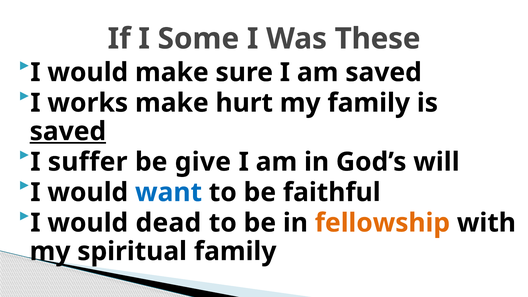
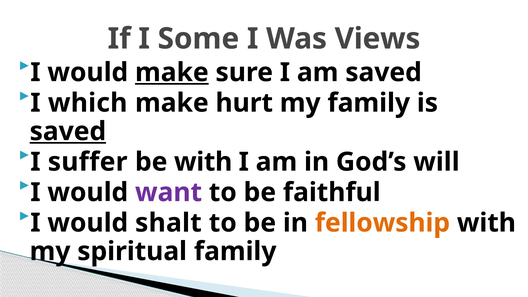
These: These -> Views
make at (172, 72) underline: none -> present
works: works -> which
be give: give -> with
want colour: blue -> purple
dead: dead -> shalt
